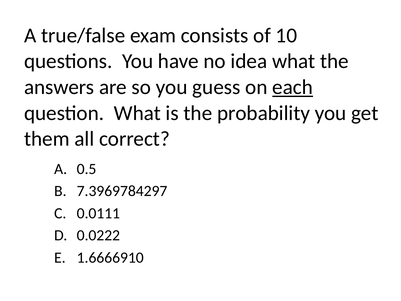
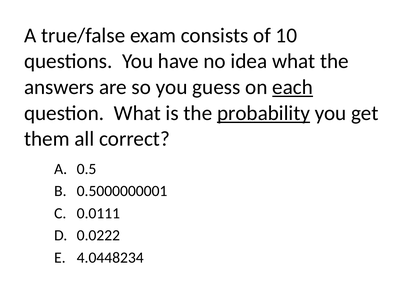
probability underline: none -> present
7.3969784297: 7.3969784297 -> 0.5000000001
1.6666910: 1.6666910 -> 4.0448234
